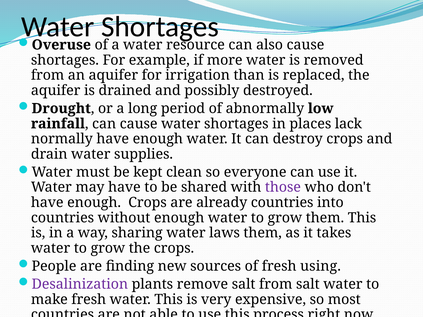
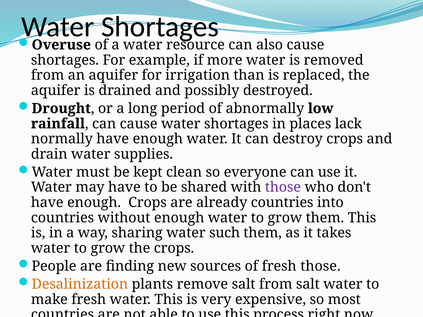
laws: laws -> such
fresh using: using -> those
Desalinization colour: purple -> orange
